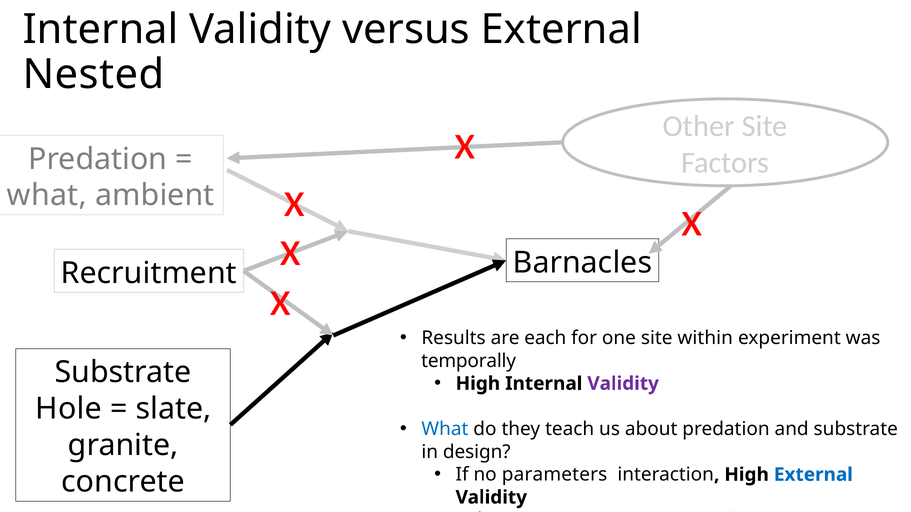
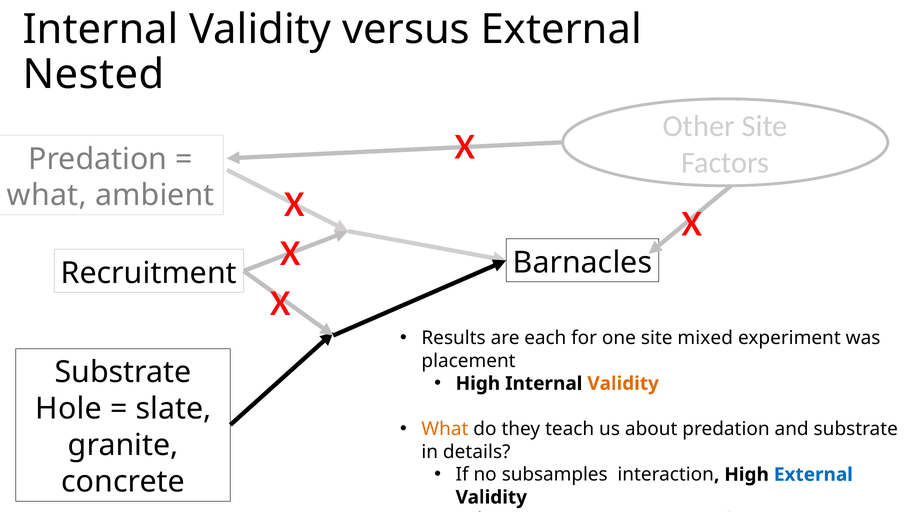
within: within -> mixed
temporally: temporally -> placement
Validity at (623, 384) colour: purple -> orange
What at (445, 429) colour: blue -> orange
design: design -> details
parameters: parameters -> subsamples
